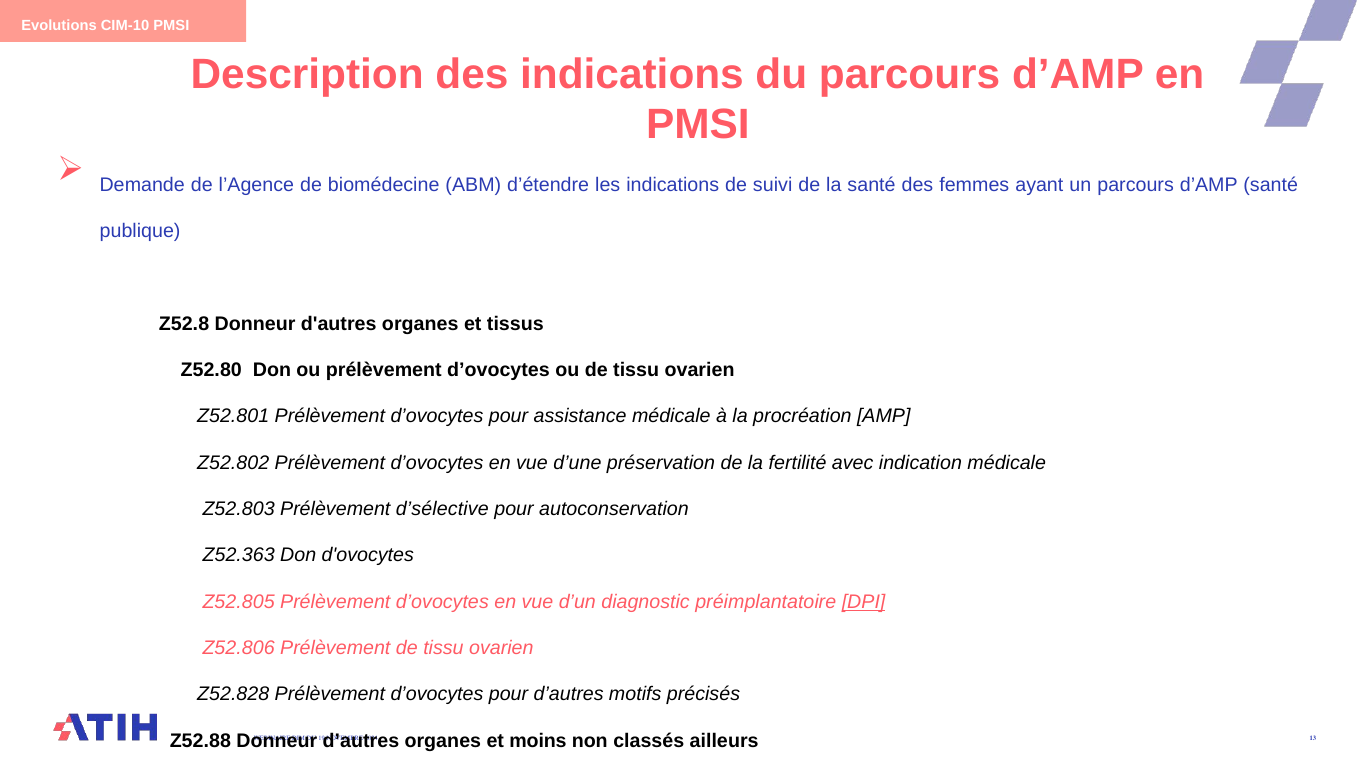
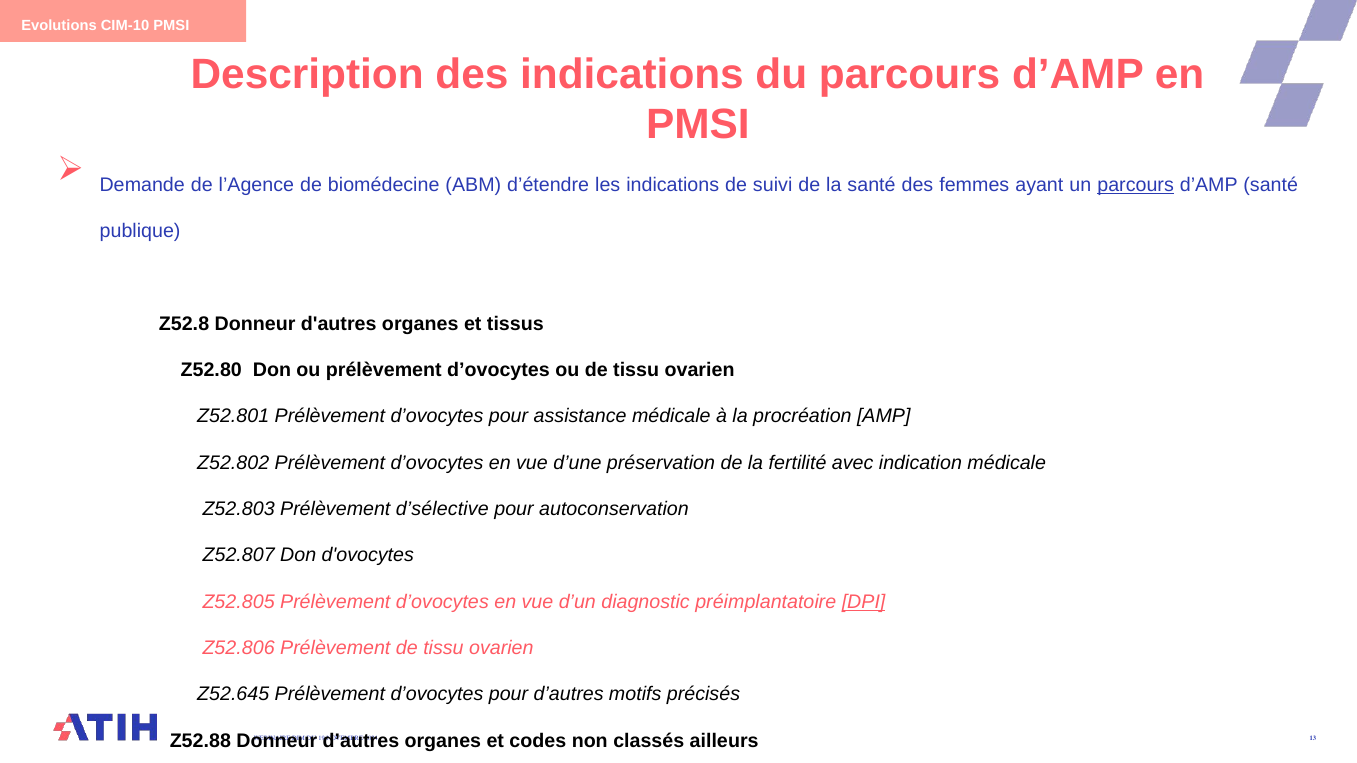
parcours at (1136, 185) underline: none -> present
Z52.363: Z52.363 -> Z52.807
Z52.828: Z52.828 -> Z52.645
moins: moins -> codes
